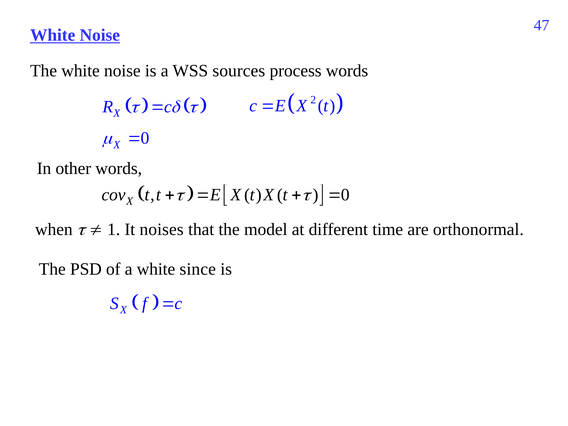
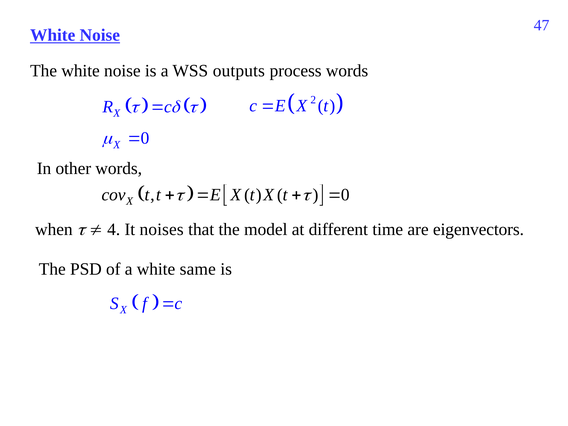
sources: sources -> outputs
1: 1 -> 4
orthonormal: orthonormal -> eigenvectors
since: since -> same
